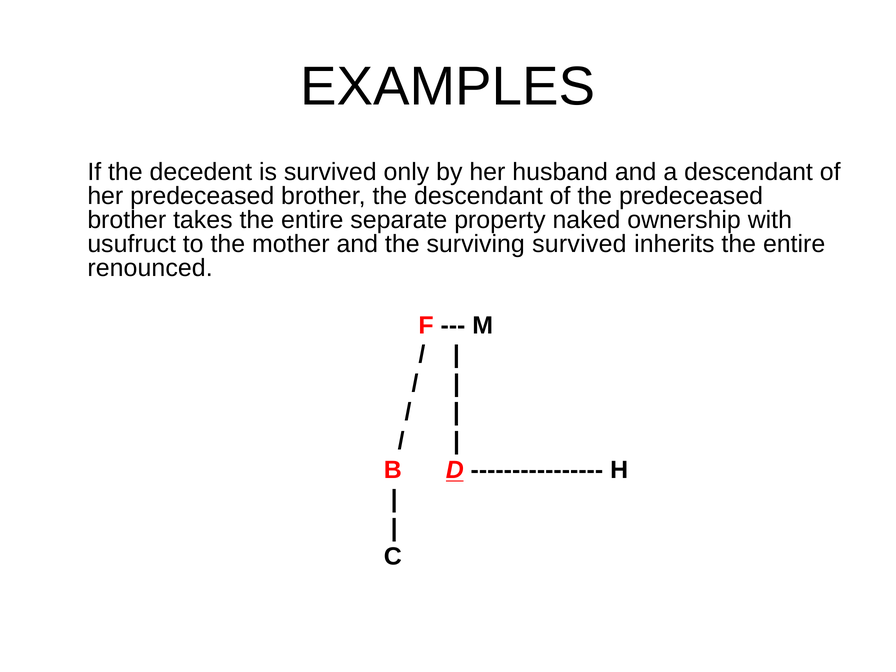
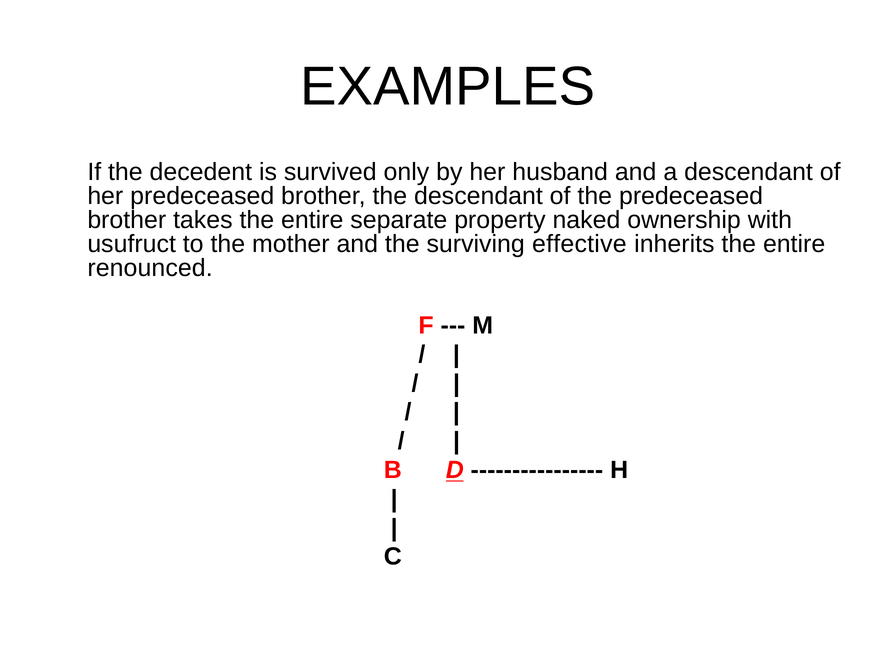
surviving survived: survived -> effective
